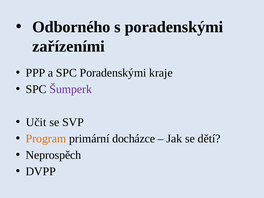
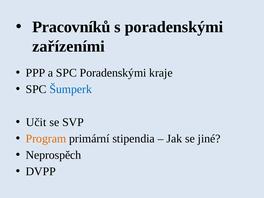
Odborného: Odborného -> Pracovníků
Šumperk colour: purple -> blue
docházce: docházce -> stipendia
dětí: dětí -> jiné
